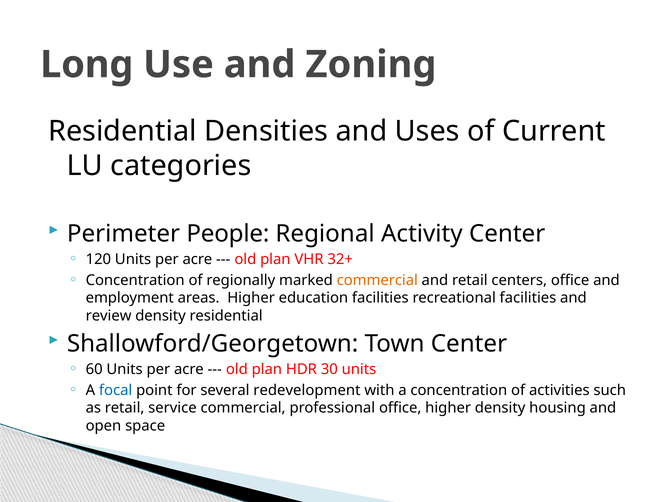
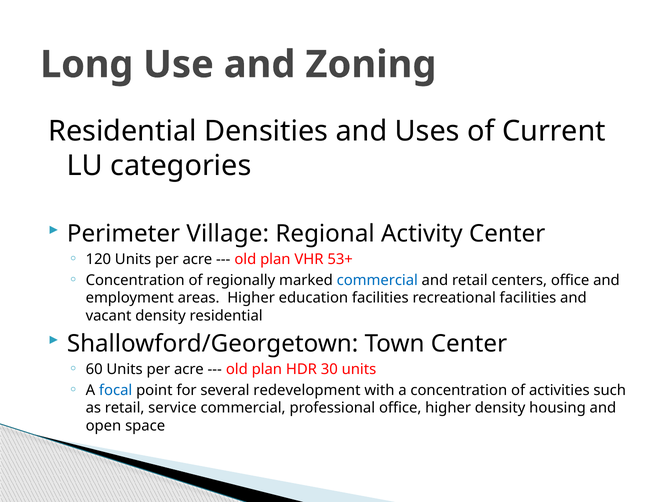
People: People -> Village
32+: 32+ -> 53+
commercial at (377, 280) colour: orange -> blue
review: review -> vacant
